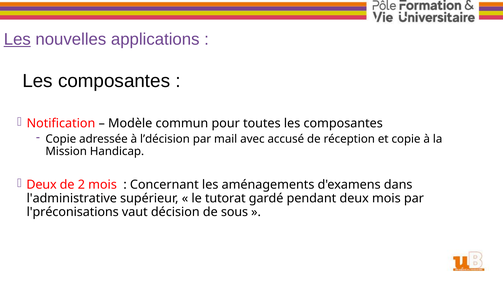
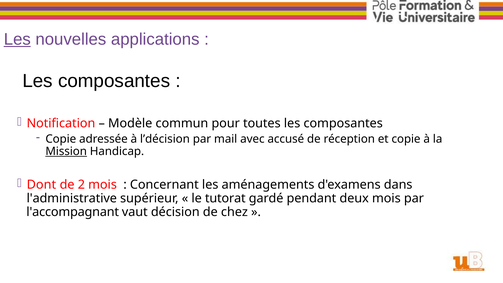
Mission underline: none -> present
Deux at (42, 185): Deux -> Dont
l'préconisations: l'préconisations -> l'accompagnant
sous: sous -> chez
